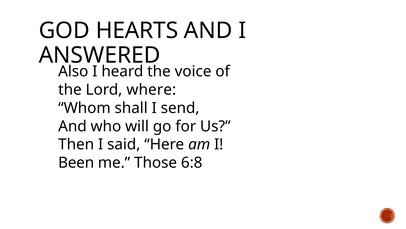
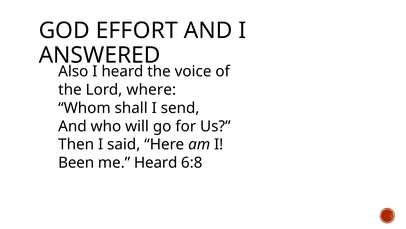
HEARTS: HEARTS -> EFFORT
me Those: Those -> Heard
